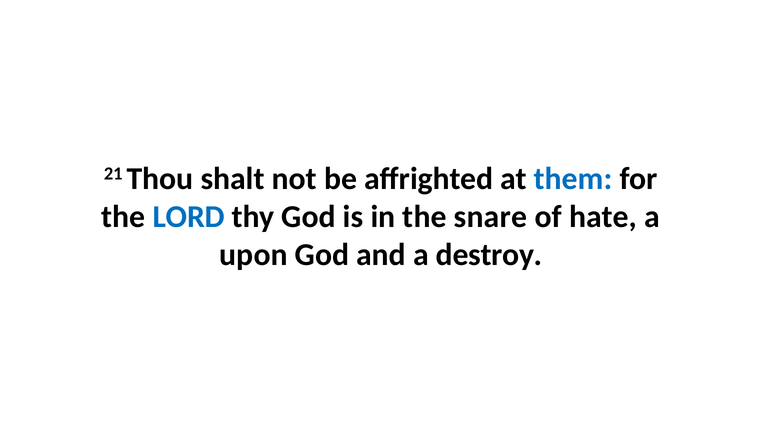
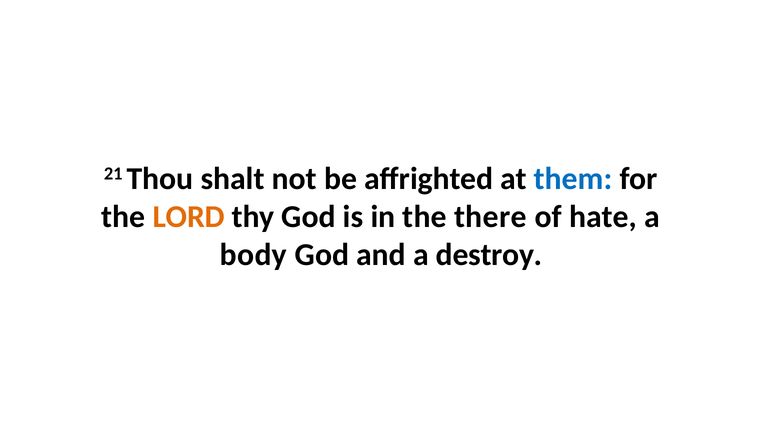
LORD colour: blue -> orange
snare: snare -> there
upon: upon -> body
